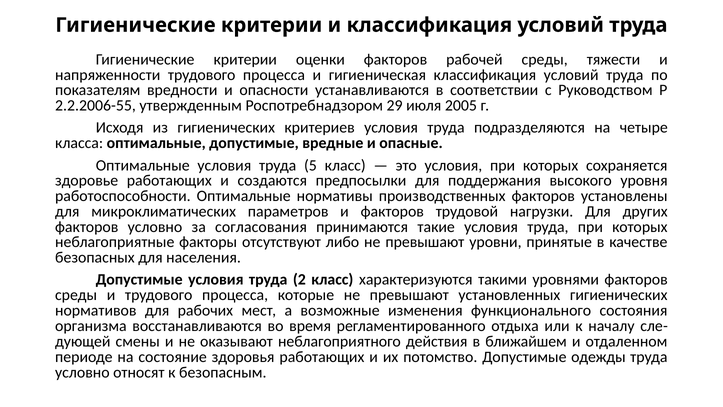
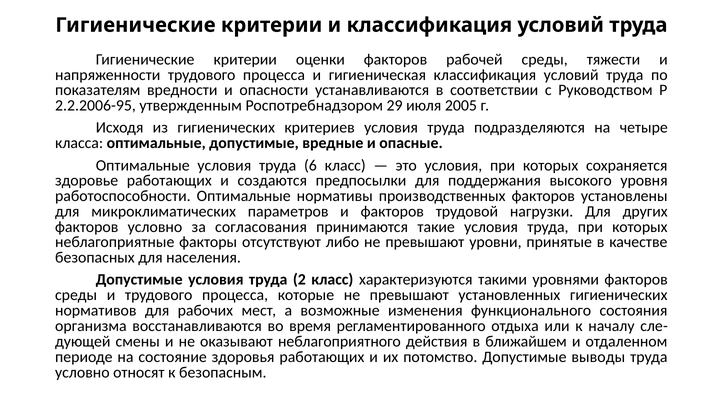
2.2.2006-55: 2.2.2006-55 -> 2.2.2006-95
5: 5 -> 6
одежды: одежды -> выводы
